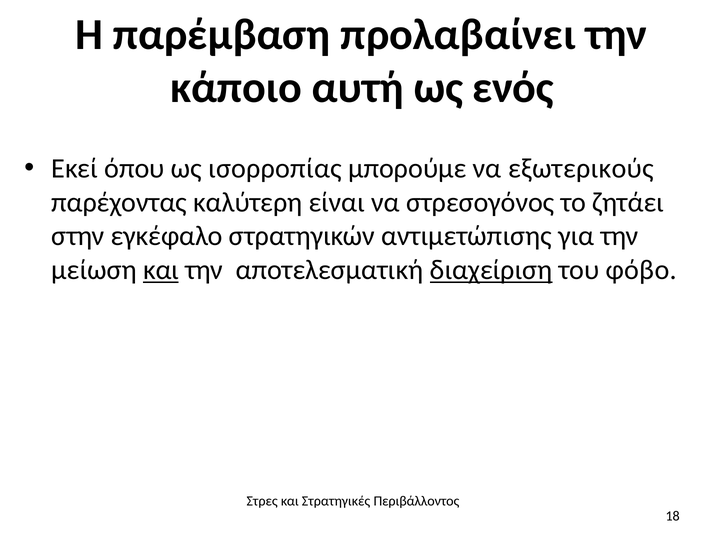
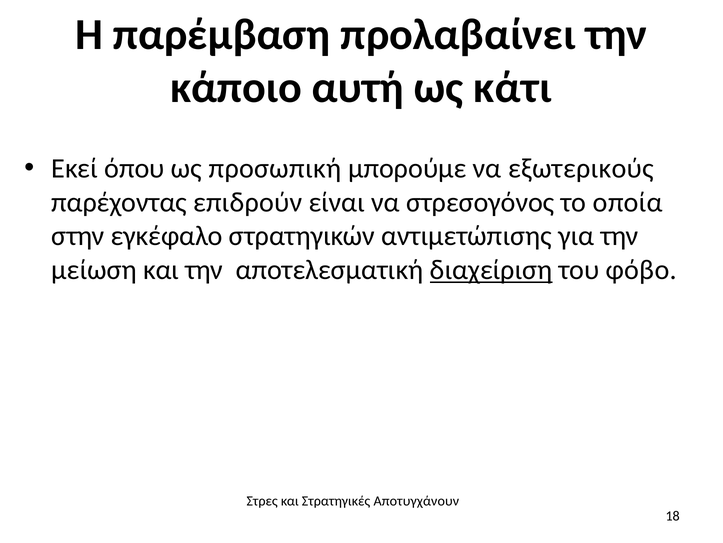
ενός: ενός -> κάτι
ισορροπίας: ισορροπίας -> προσωπική
καλύτερη: καλύτερη -> επιδρούν
ζητάει: ζητάει -> οποία
και at (161, 270) underline: present -> none
Περιβάλλοντος: Περιβάλλοντος -> Αποτυγχάνουν
